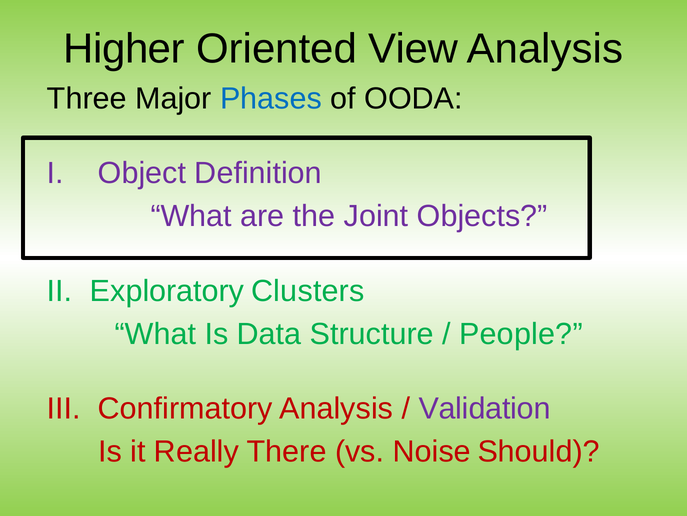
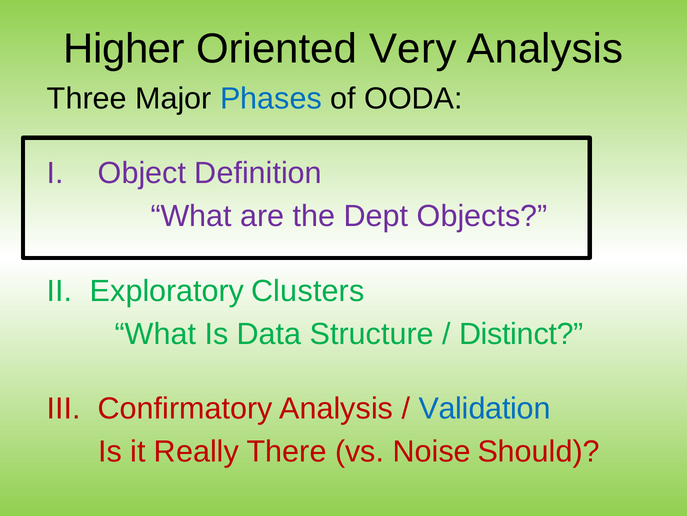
View: View -> Very
Joint: Joint -> Dept
People: People -> Distinct
Validation colour: purple -> blue
